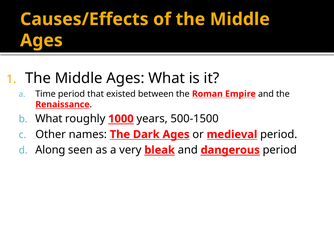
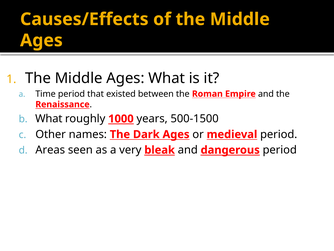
Along: Along -> Areas
